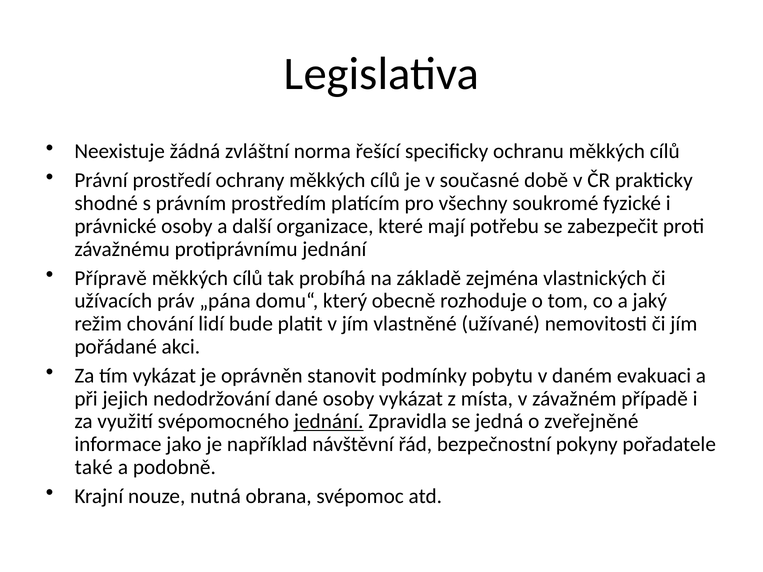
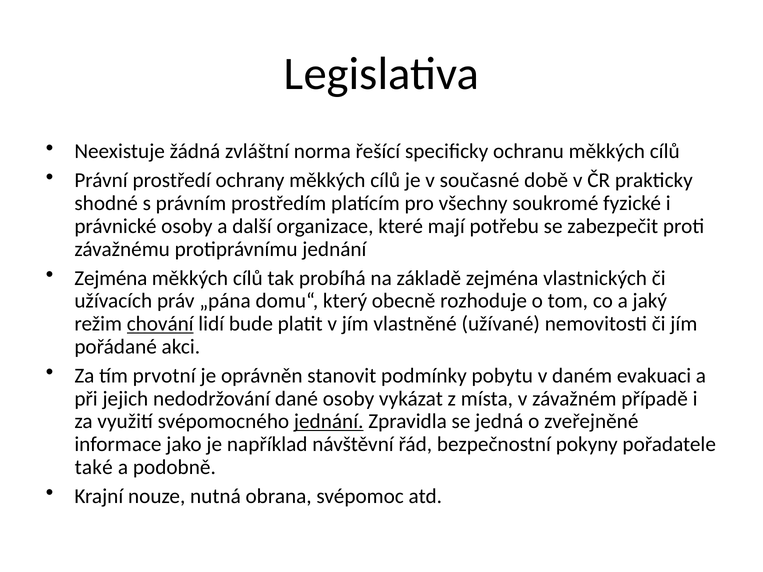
Přípravě at (111, 278): Přípravě -> Zejména
chování underline: none -> present
tím vykázat: vykázat -> prvotní
